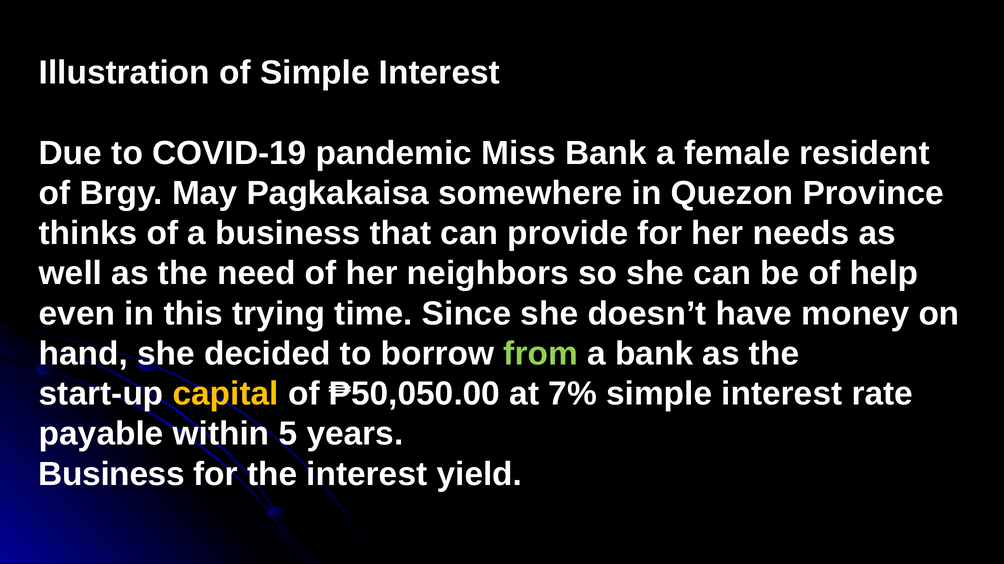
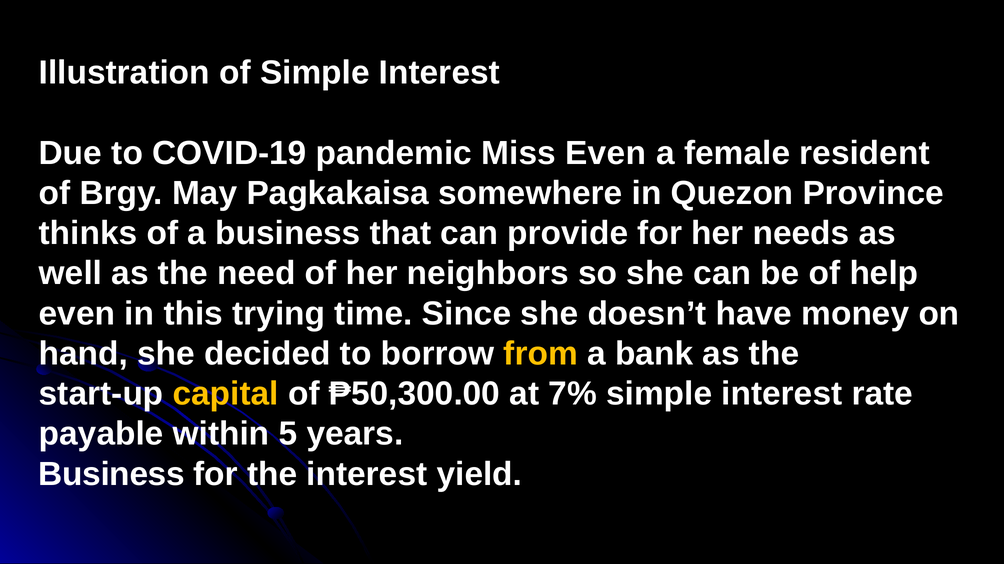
Miss Bank: Bank -> Even
from colour: light green -> yellow
₱50,050.00: ₱50,050.00 -> ₱50,300.00
